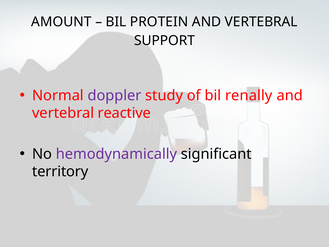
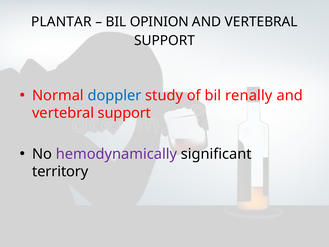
AMOUNT: AMOUNT -> PLANTAR
PROTEIN: PROTEIN -> OPINION
doppler colour: purple -> blue
reactive at (124, 113): reactive -> support
